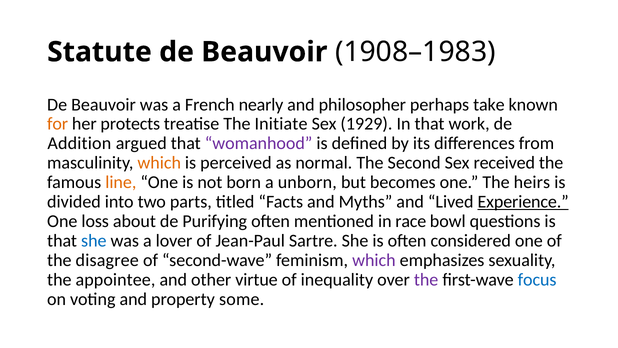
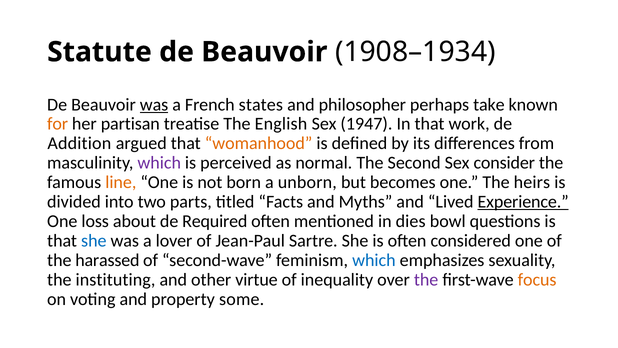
1908–1983: 1908–1983 -> 1908–1934
was at (154, 104) underline: none -> present
nearly: nearly -> states
protects: protects -> partisan
Initiate: Initiate -> English
1929: 1929 -> 1947
womanhood colour: purple -> orange
which at (159, 163) colour: orange -> purple
received: received -> consider
Purifying: Purifying -> Required
race: race -> dies
disagree: disagree -> harassed
which at (374, 260) colour: purple -> blue
appointee: appointee -> instituting
focus colour: blue -> orange
